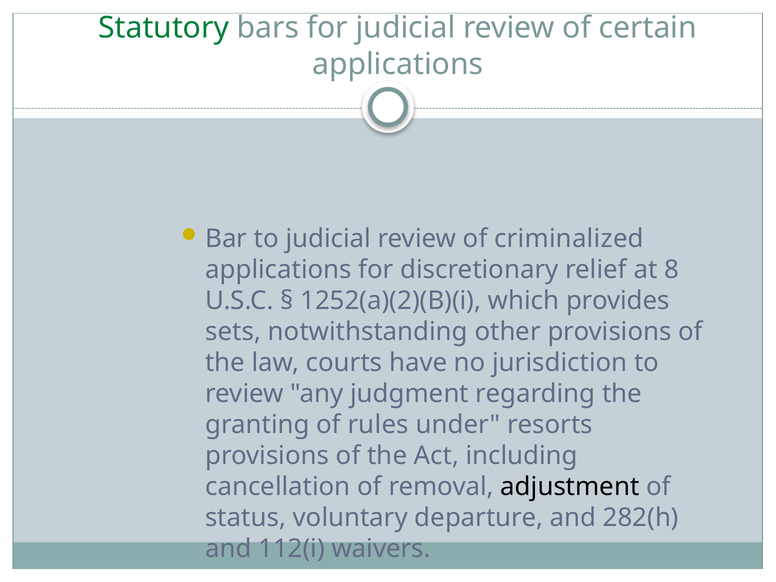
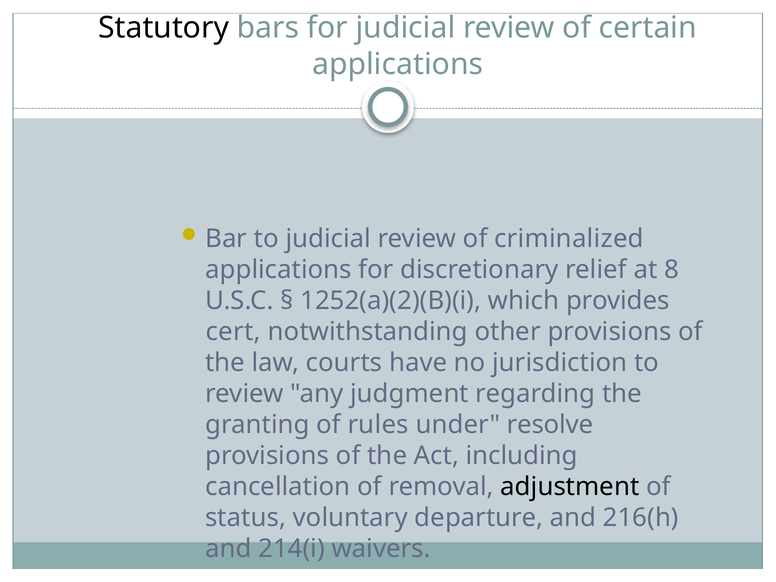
Statutory colour: green -> black
sets: sets -> cert
resorts: resorts -> resolve
282(h: 282(h -> 216(h
112(i: 112(i -> 214(i
